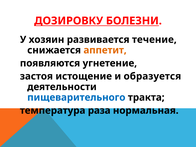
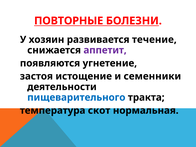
ДОЗИРОВКУ: ДОЗИРОВКУ -> ПОВТОРНЫЕ
аппетит colour: orange -> purple
образуется: образуется -> семенники
раза: раза -> скот
